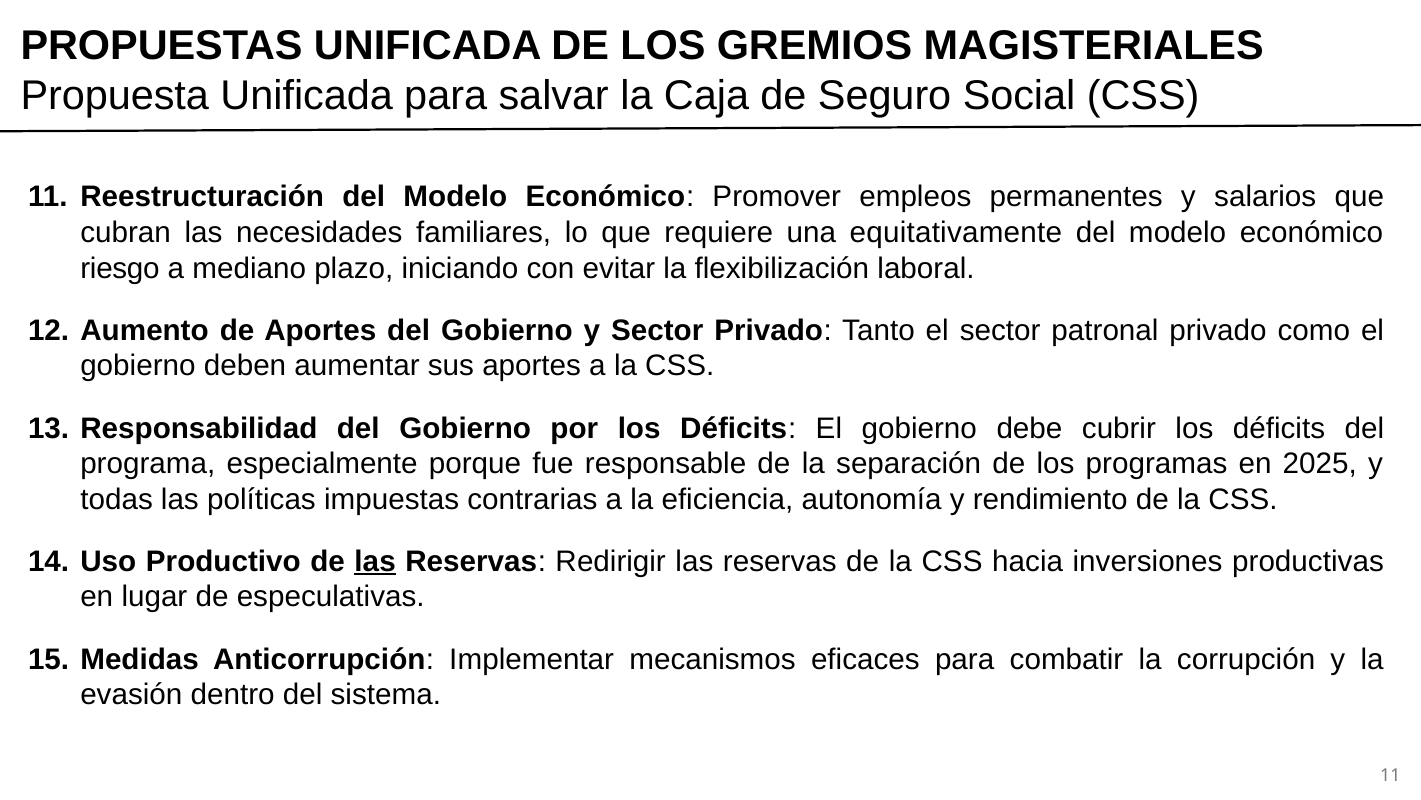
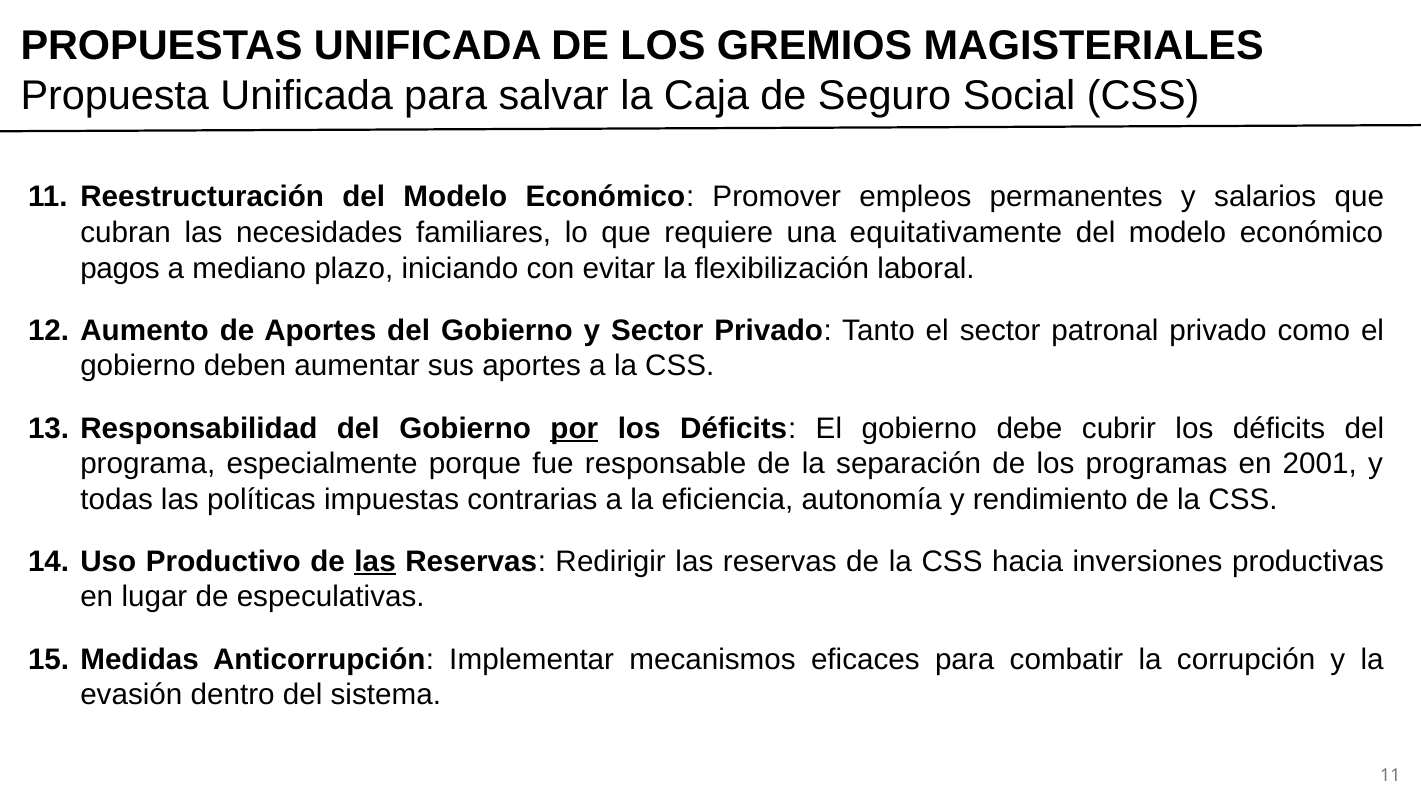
riesgo: riesgo -> pagos
por underline: none -> present
2025: 2025 -> 2001
